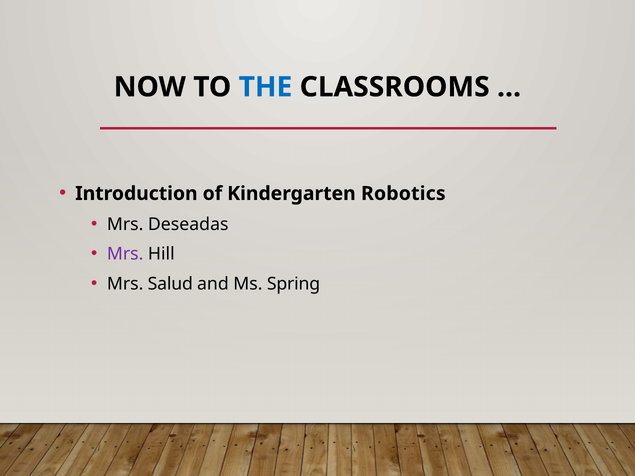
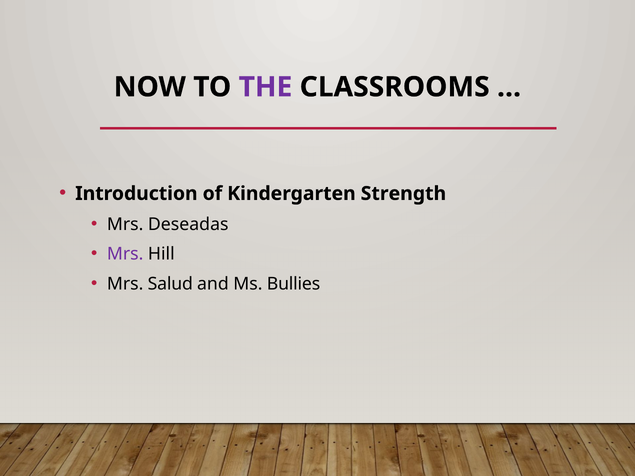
THE colour: blue -> purple
Robotics: Robotics -> Strength
Spring: Spring -> Bullies
